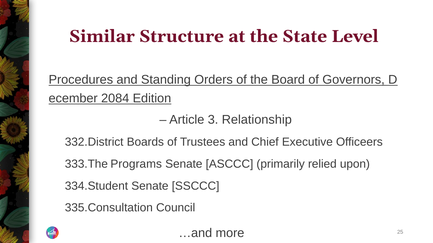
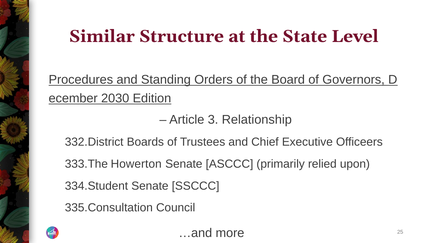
2084: 2084 -> 2030
Programs: Programs -> Howerton
